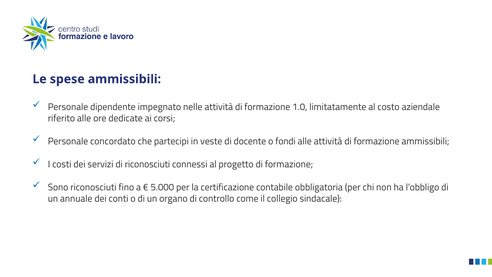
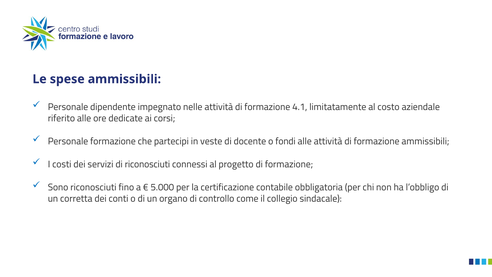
1.0: 1.0 -> 4.1
Personale concordato: concordato -> formazione
annuale: annuale -> corretta
